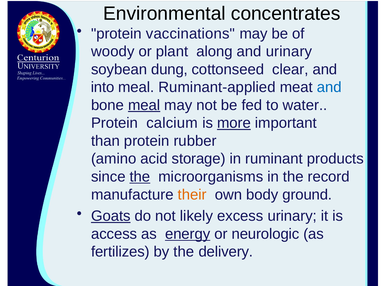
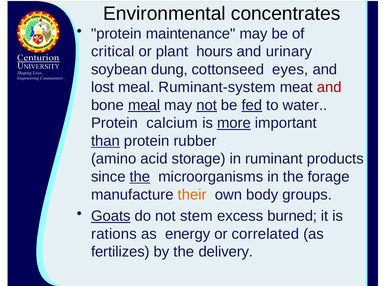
vaccinations: vaccinations -> maintenance
woody: woody -> critical
along: along -> hours
clear: clear -> eyes
into: into -> lost
Ruminant-applied: Ruminant-applied -> Ruminant-system
and at (329, 87) colour: blue -> red
not at (207, 105) underline: none -> present
fed underline: none -> present
than underline: none -> present
record: record -> forage
ground: ground -> groups
likely: likely -> stem
excess urinary: urinary -> burned
access: access -> rations
energy underline: present -> none
neurologic: neurologic -> correlated
